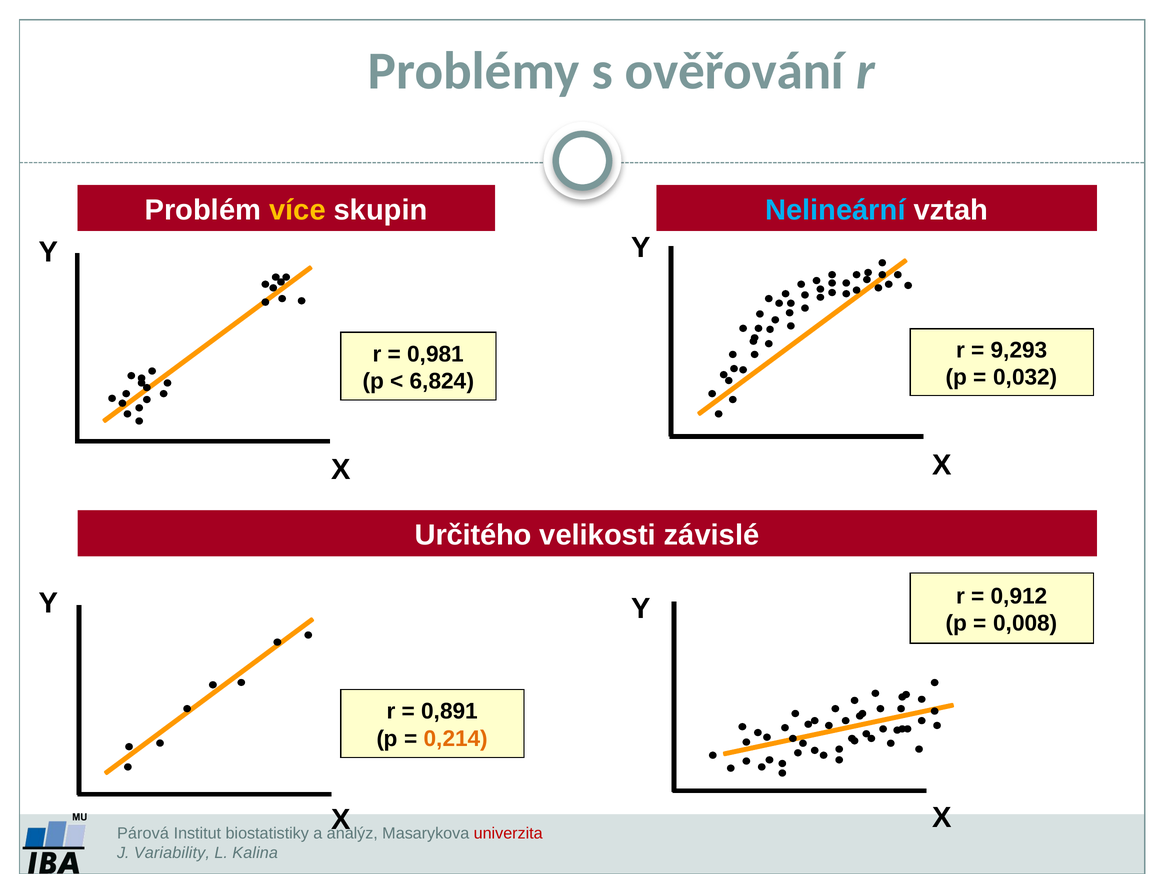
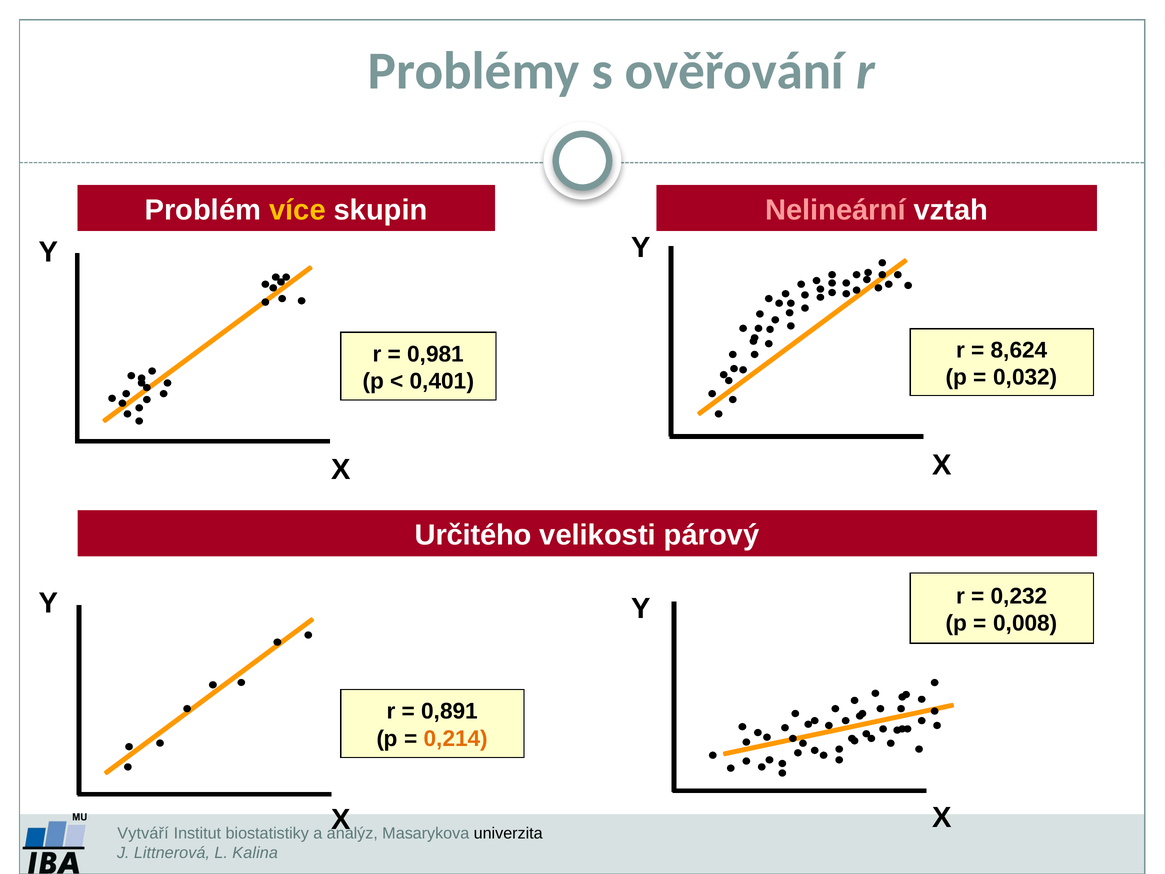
Nelineární colour: light blue -> pink
9,293: 9,293 -> 8,624
6,824: 6,824 -> 0,401
závislé: závislé -> párový
0,912: 0,912 -> 0,232
Párová: Párová -> Vytváří
univerzita colour: red -> black
Variability: Variability -> Littnerová
